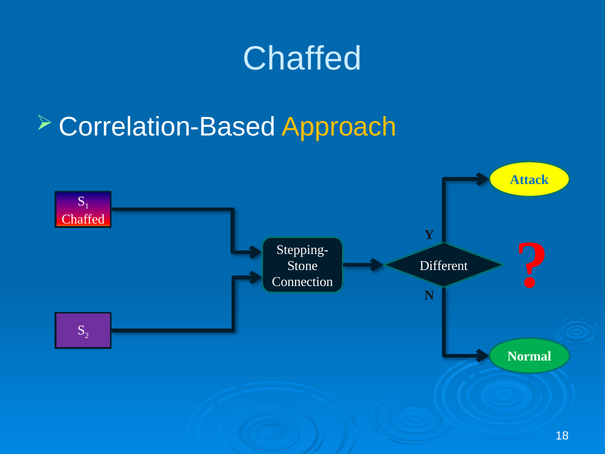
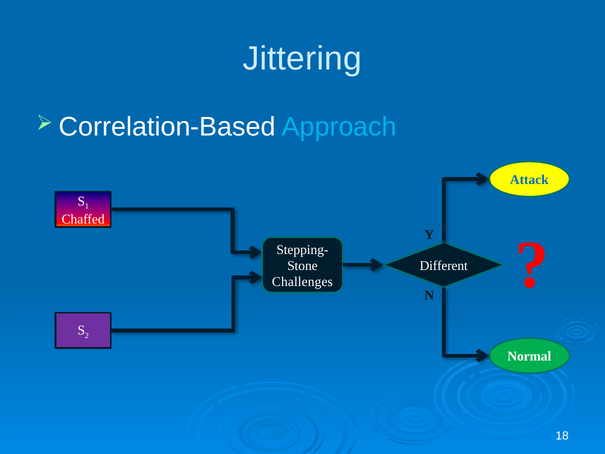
Chaffed at (302, 58): Chaffed -> Jittering
Approach colour: yellow -> light blue
Connection: Connection -> Challenges
